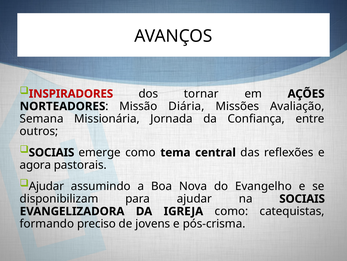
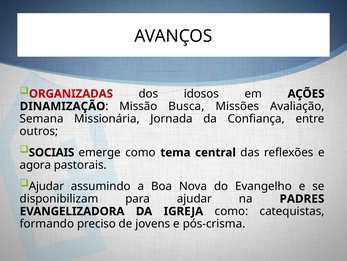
INSPIRADORES: INSPIRADORES -> ORGANIZADAS
tornar: tornar -> idosos
NORTEADORES: NORTEADORES -> DINAMIZAÇÃO
Diária: Diária -> Busca
na SOCIAIS: SOCIAIS -> PADRES
